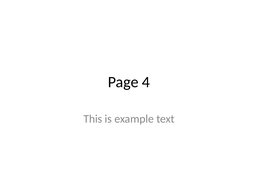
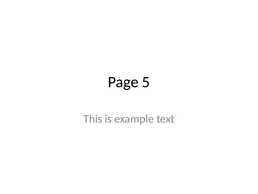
4: 4 -> 5
